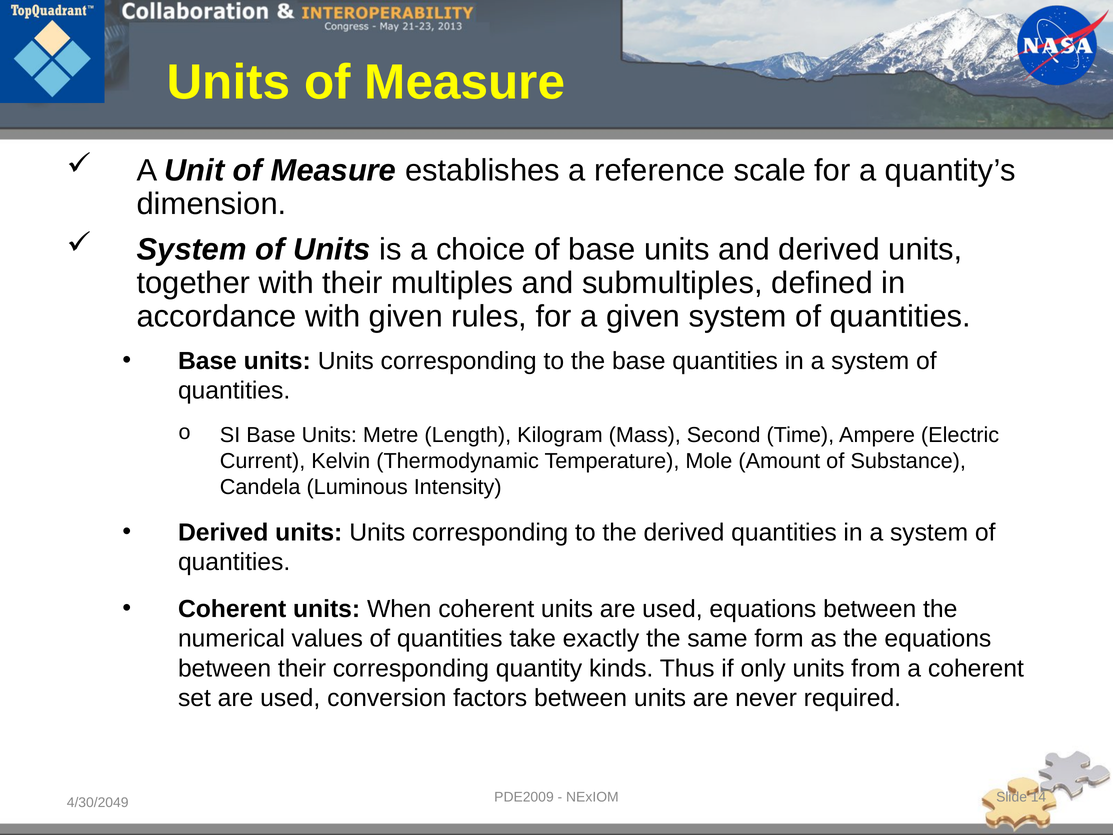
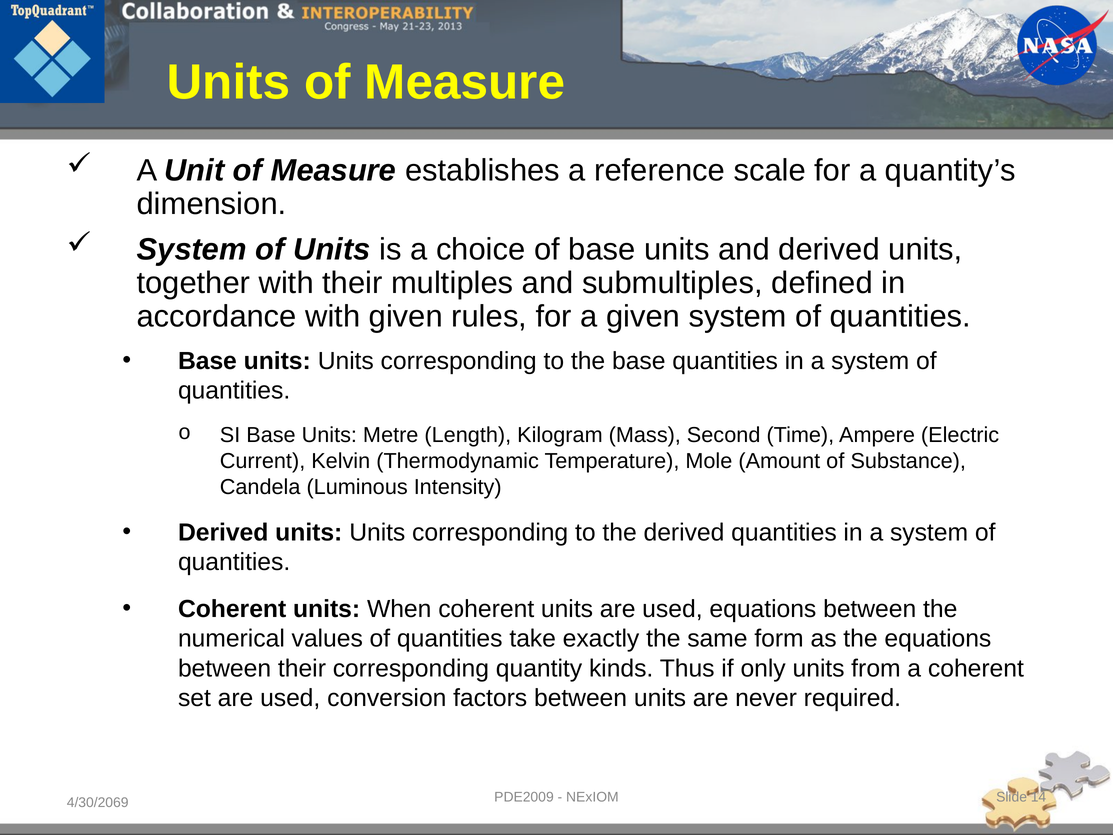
4/30/2049: 4/30/2049 -> 4/30/2069
